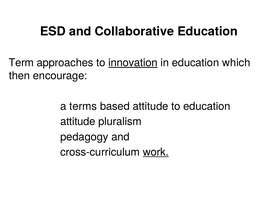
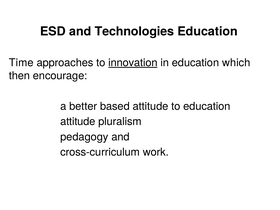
Collaborative: Collaborative -> Technologies
Term: Term -> Time
terms: terms -> better
work underline: present -> none
